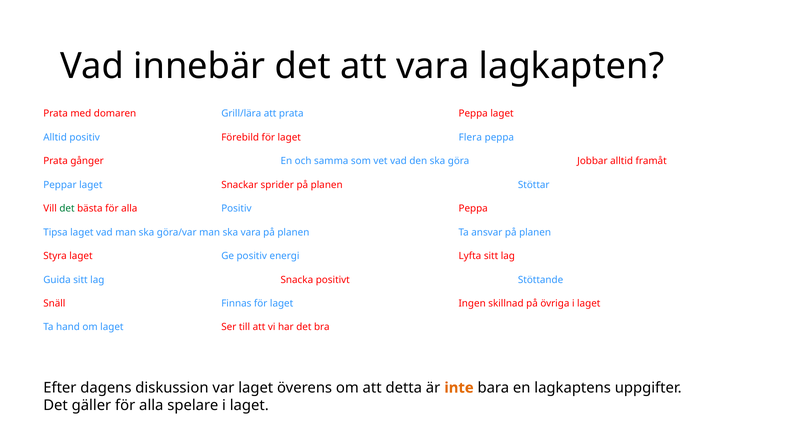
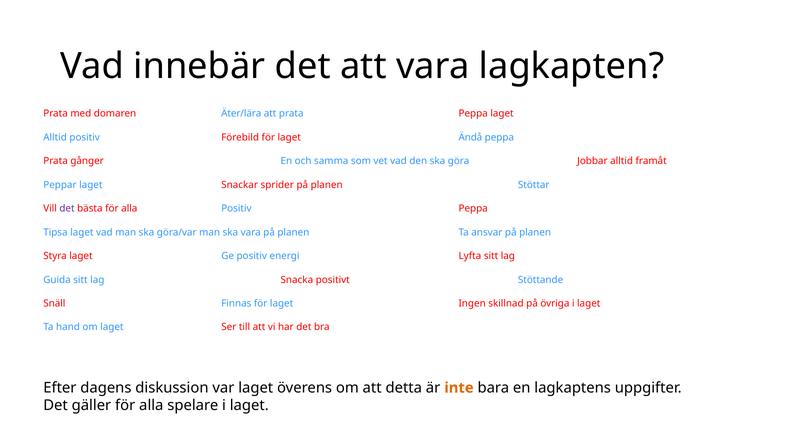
Grill/lära: Grill/lära -> Äter/lära
Flera: Flera -> Ändå
det at (67, 209) colour: green -> purple
